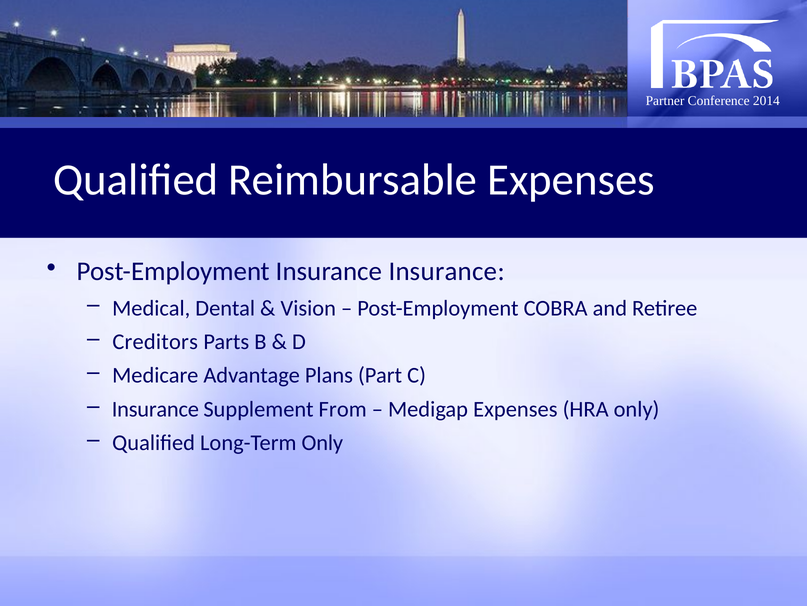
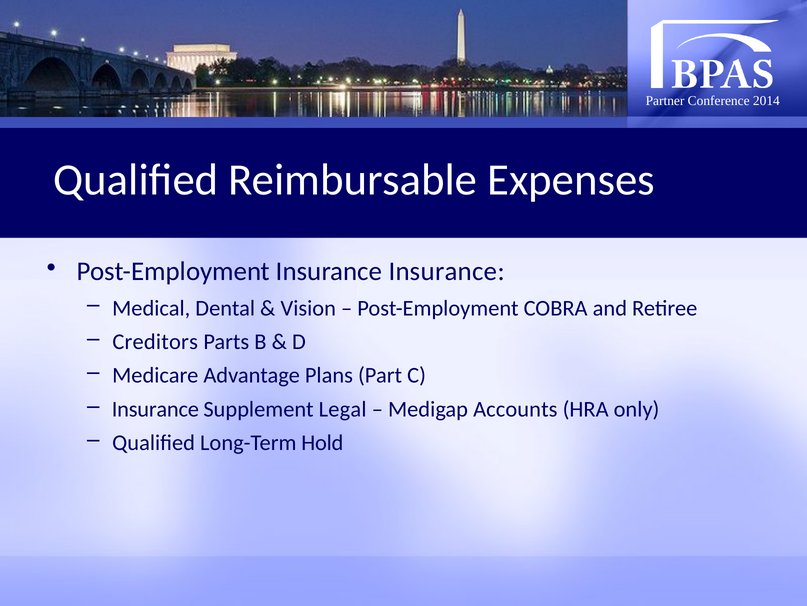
From: From -> Legal
Medigap Expenses: Expenses -> Accounts
Long-Term Only: Only -> Hold
